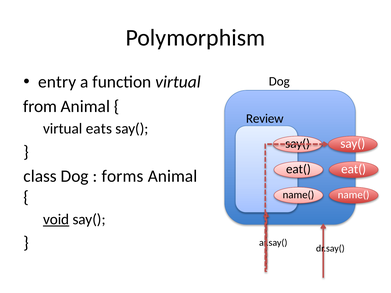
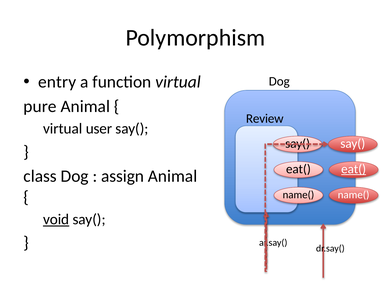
from: from -> pure
eats: eats -> user
eat( at (354, 169) underline: none -> present
forms: forms -> assign
